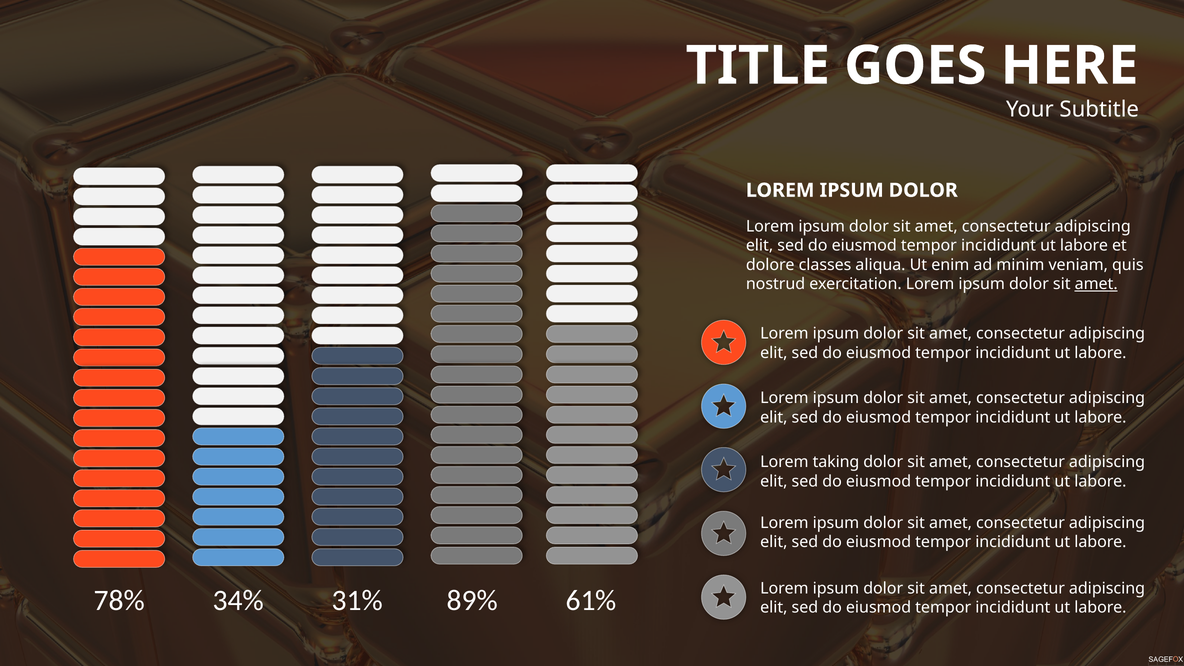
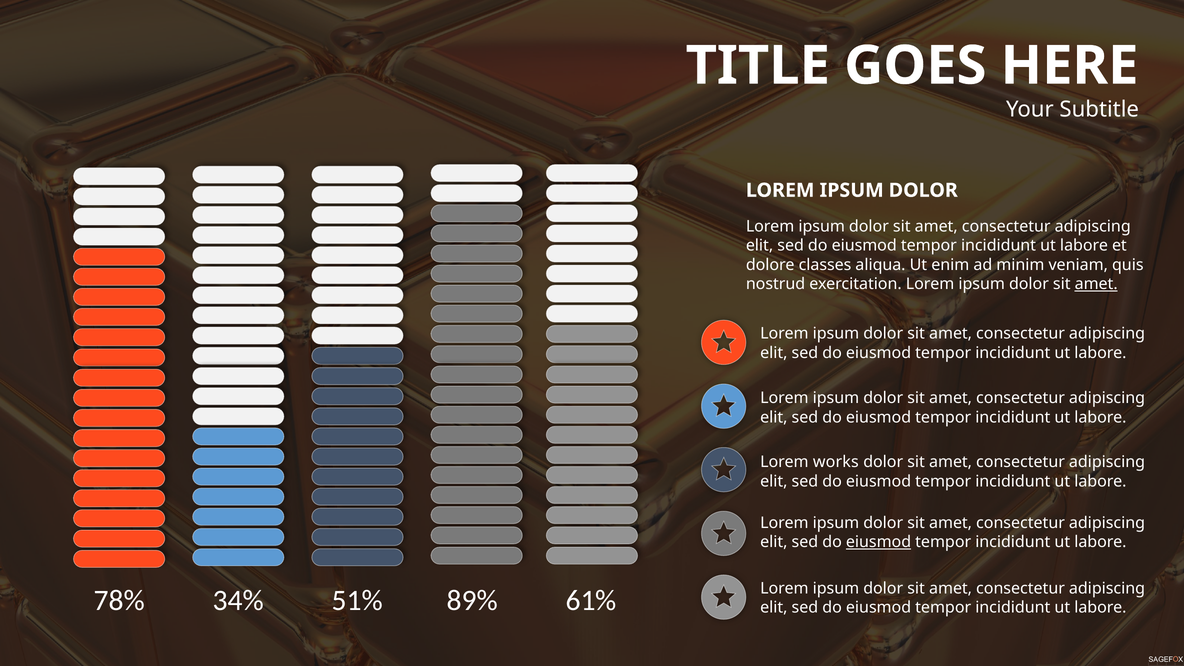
taking: taking -> works
eiusmod at (879, 542) underline: none -> present
31%: 31% -> 51%
